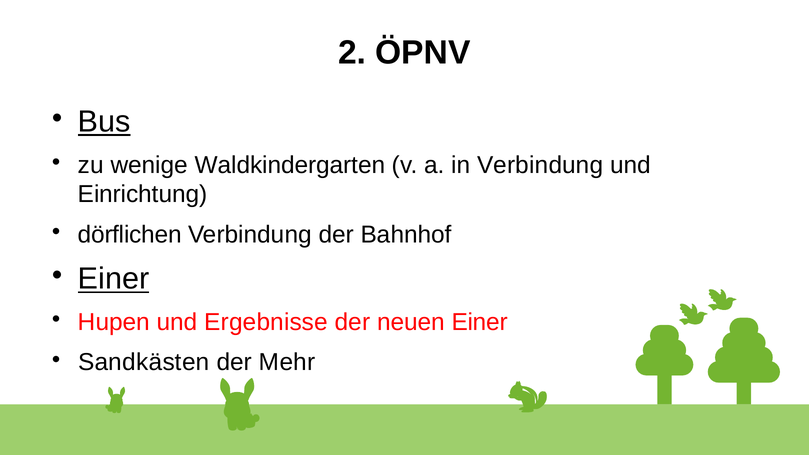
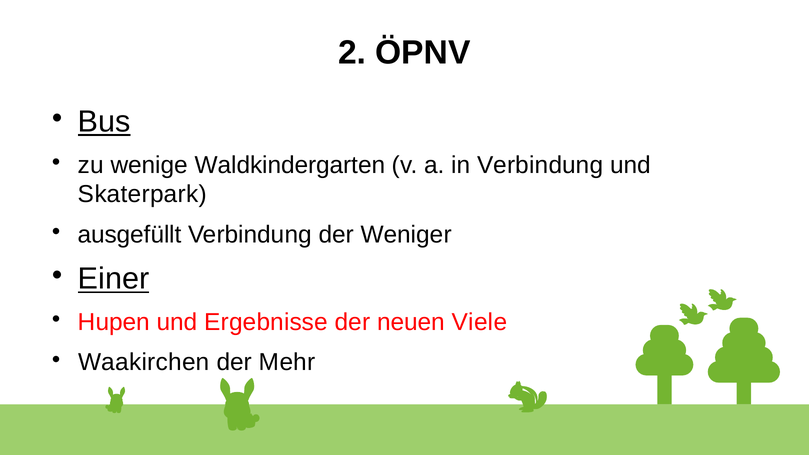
Einrichtung: Einrichtung -> Skaterpark
dörflichen: dörflichen -> ausgefüllt
Bahnhof: Bahnhof -> Weniger
neuen Einer: Einer -> Viele
Sandkästen: Sandkästen -> Waakirchen
